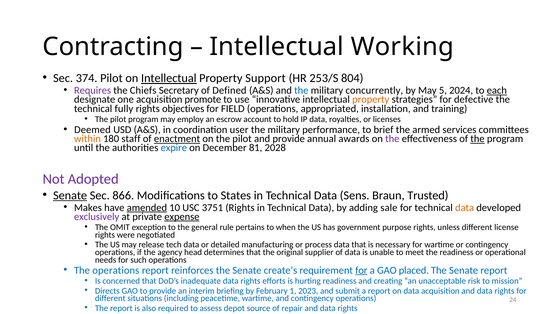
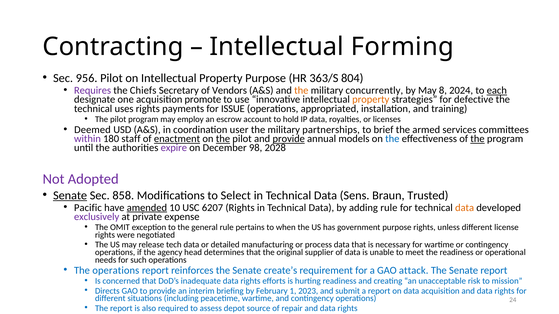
Working: Working -> Forming
374: 374 -> 956
Intellectual at (169, 78) underline: present -> none
Property Support: Support -> Purpose
253/S: 253/S -> 363/S
Defined: Defined -> Vendors
the at (301, 91) colour: blue -> orange
5: 5 -> 8
fully: fully -> uses
objectives: objectives -> payments
FIELD: FIELD -> ISSUE
performance: performance -> partnerships
within colour: orange -> purple
the at (223, 139) underline: none -> present
provide at (289, 139) underline: none -> present
awards: awards -> models
the at (392, 139) colour: purple -> blue
expire colour: blue -> purple
81: 81 -> 98
866: 866 -> 858
States: States -> Select
Makes: Makes -> Pacific
3751: 3751 -> 6207
adding sale: sale -> rule
expense underline: present -> none
for at (361, 271) underline: present -> none
placed: placed -> attack
